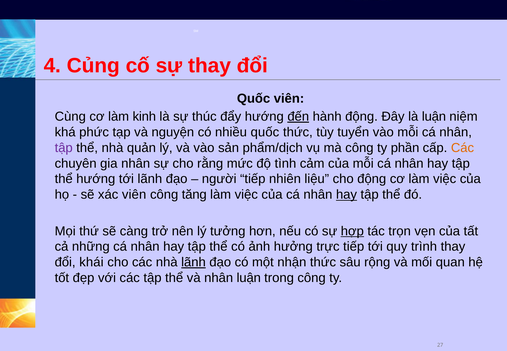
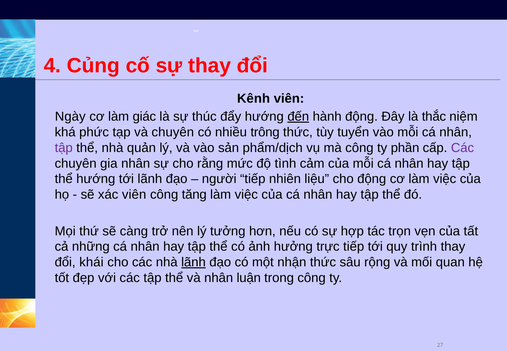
Quốc at (254, 98): Quốc -> Kênh
Cùng: Cùng -> Ngày
kinh: kinh -> giác
là luận: luận -> thắc
và nguyện: nguyện -> chuyên
nhiều quốc: quốc -> trông
Các at (462, 148) colour: orange -> purple
hay at (346, 195) underline: present -> none
hợp underline: present -> none
